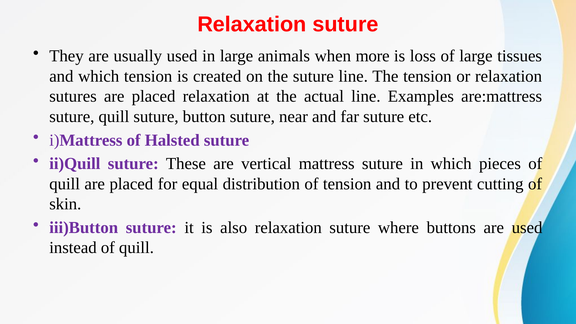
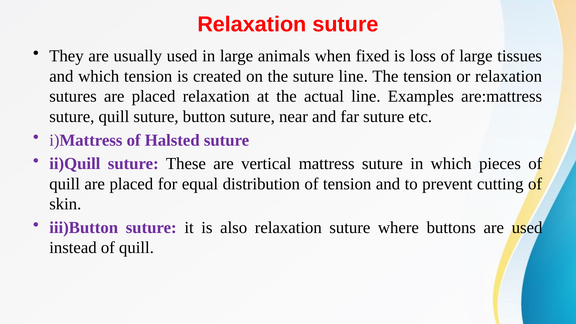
more: more -> fixed
